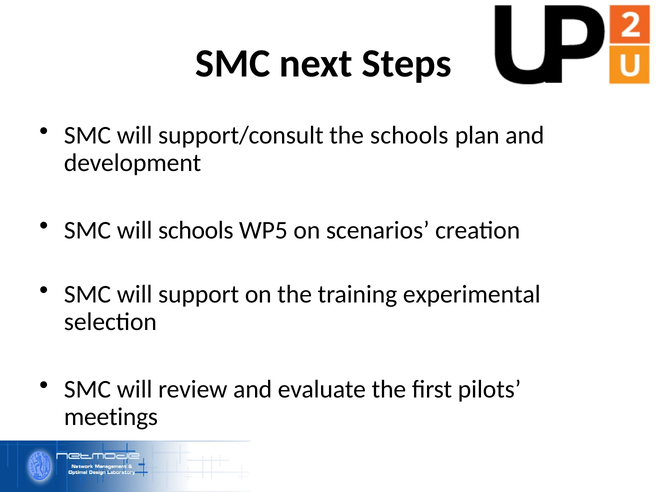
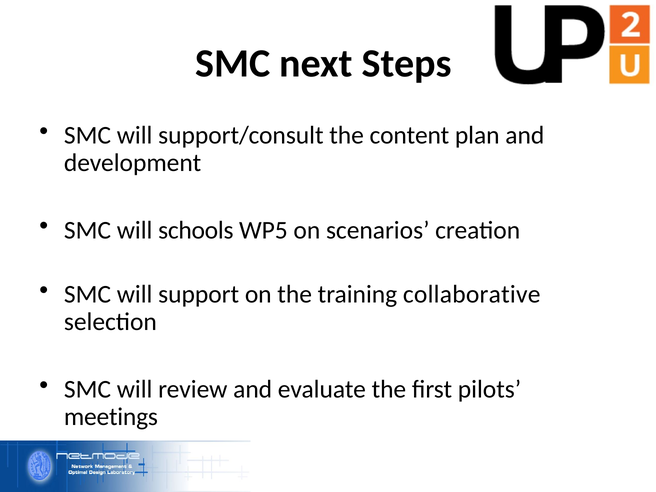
the schools: schools -> content
experimental: experimental -> collaborative
